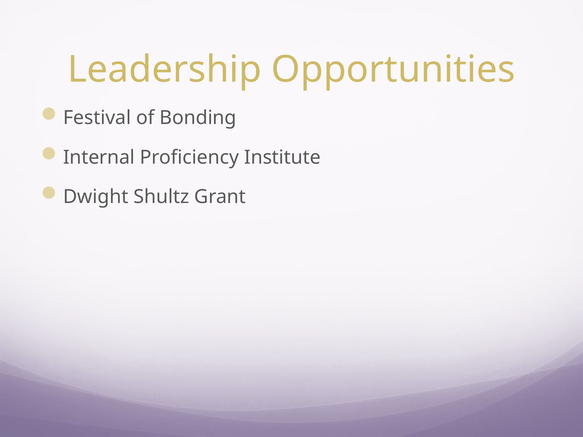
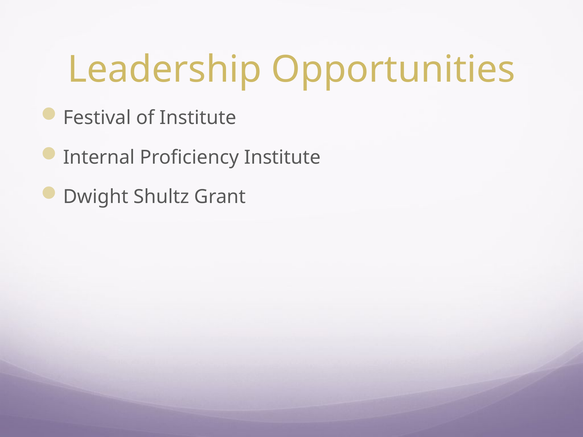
of Bonding: Bonding -> Institute
